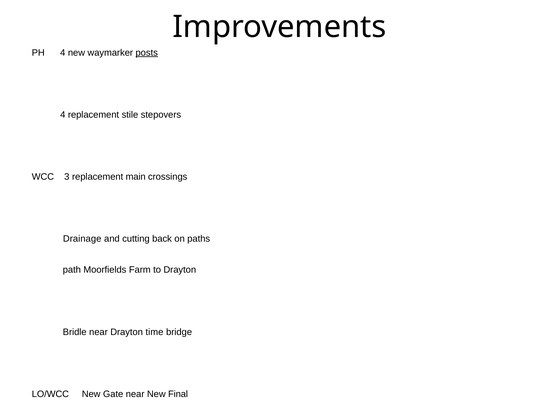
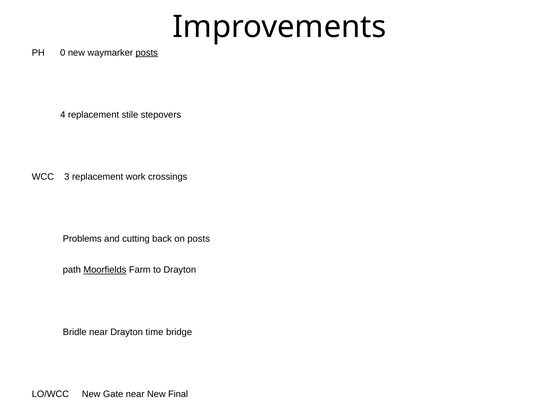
PH 4: 4 -> 0
main: main -> work
Drainage: Drainage -> Problems
on paths: paths -> posts
Moorfields underline: none -> present
